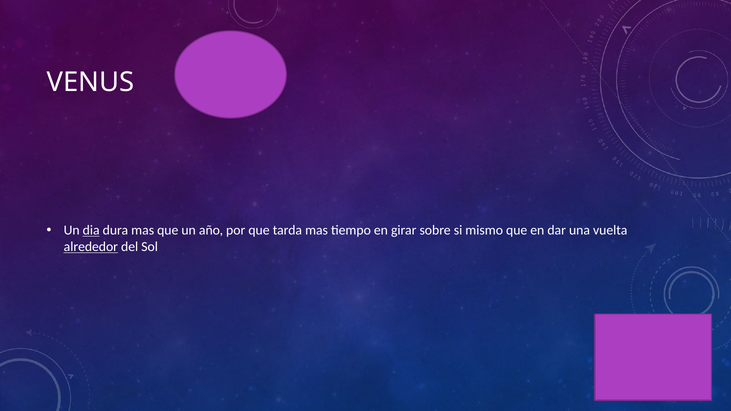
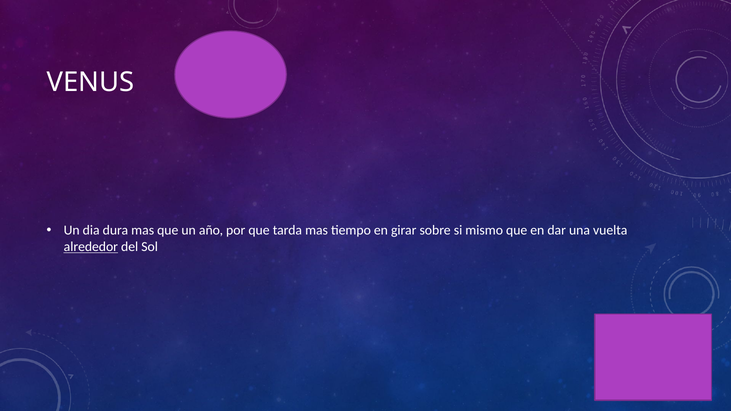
dia underline: present -> none
